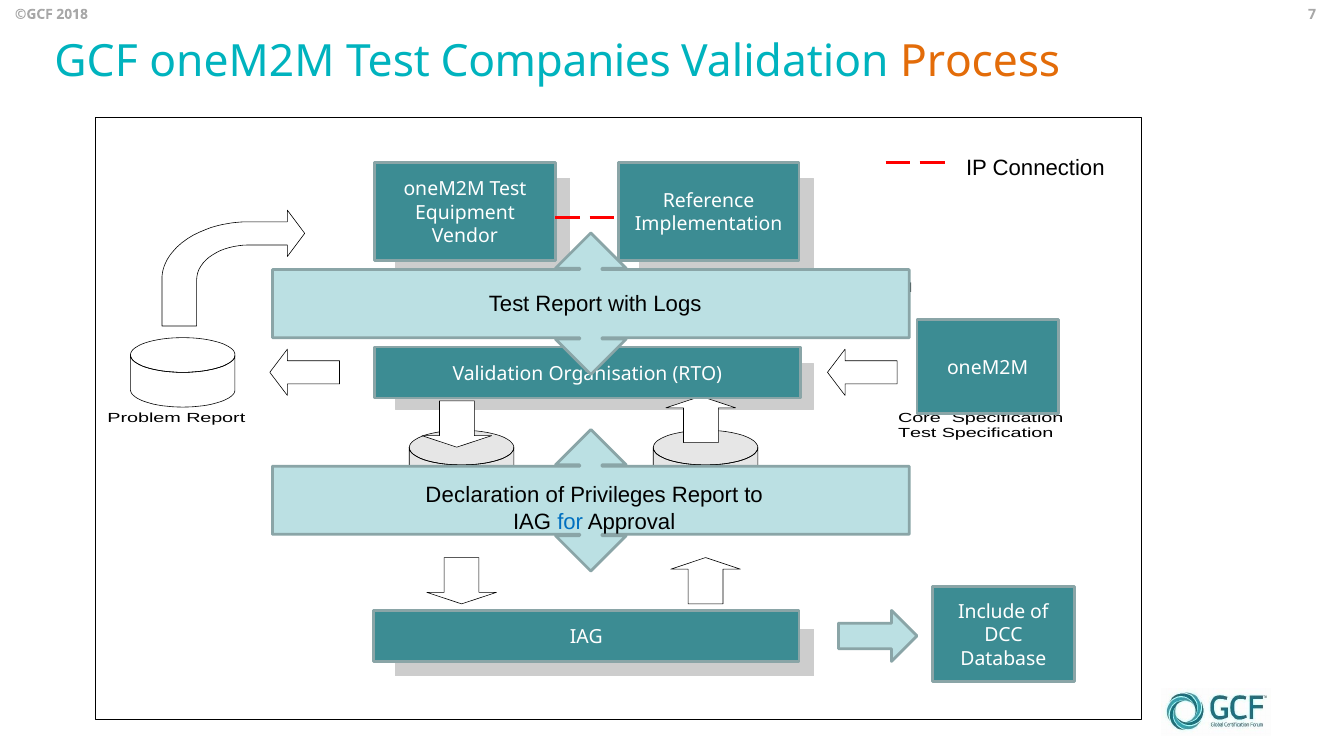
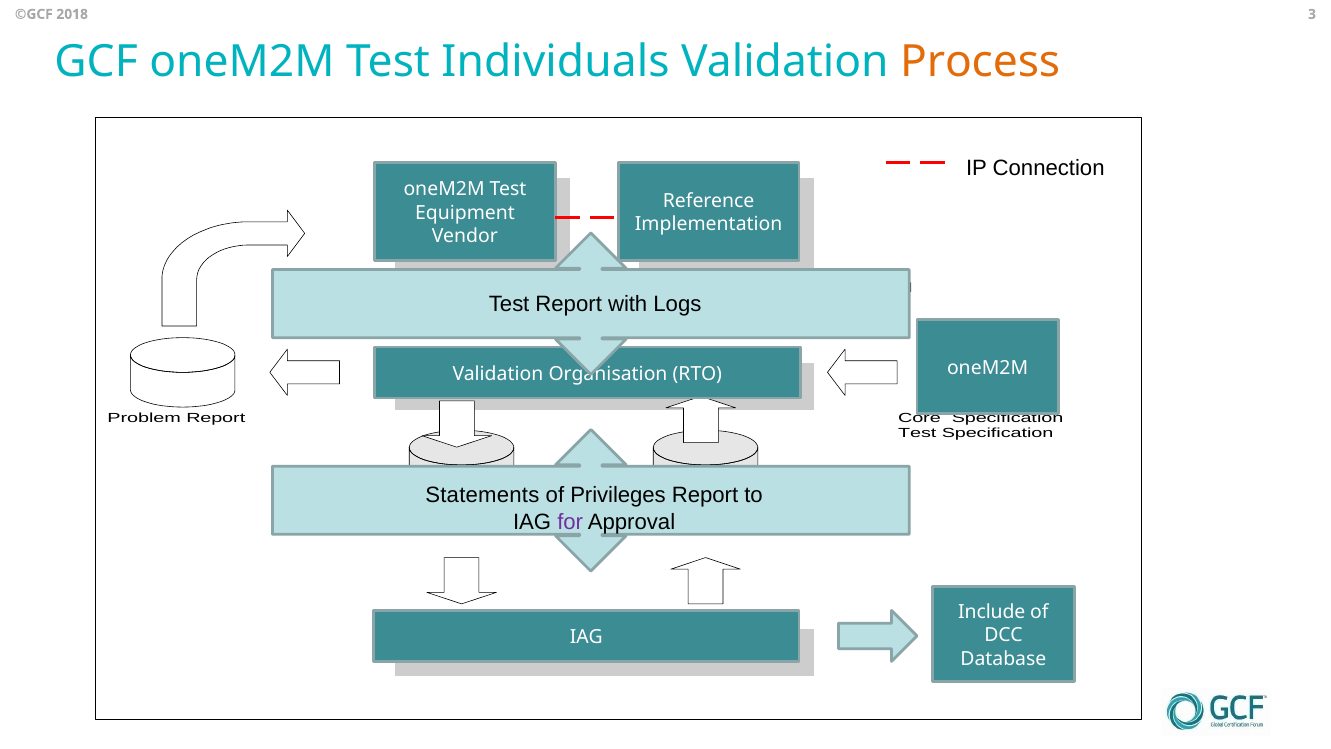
7: 7 -> 3
Companies: Companies -> Individuals
Declaration: Declaration -> Statements
for colour: blue -> purple
